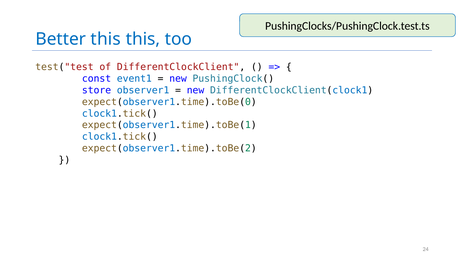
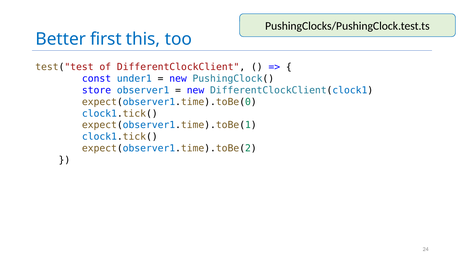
Better this: this -> first
event1: event1 -> under1
